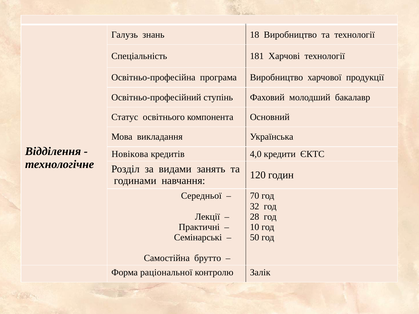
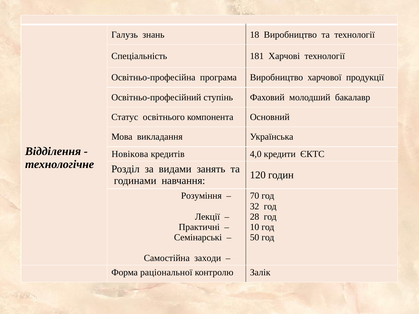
Середньої: Середньої -> Розуміння
брутто: брутто -> заходи
